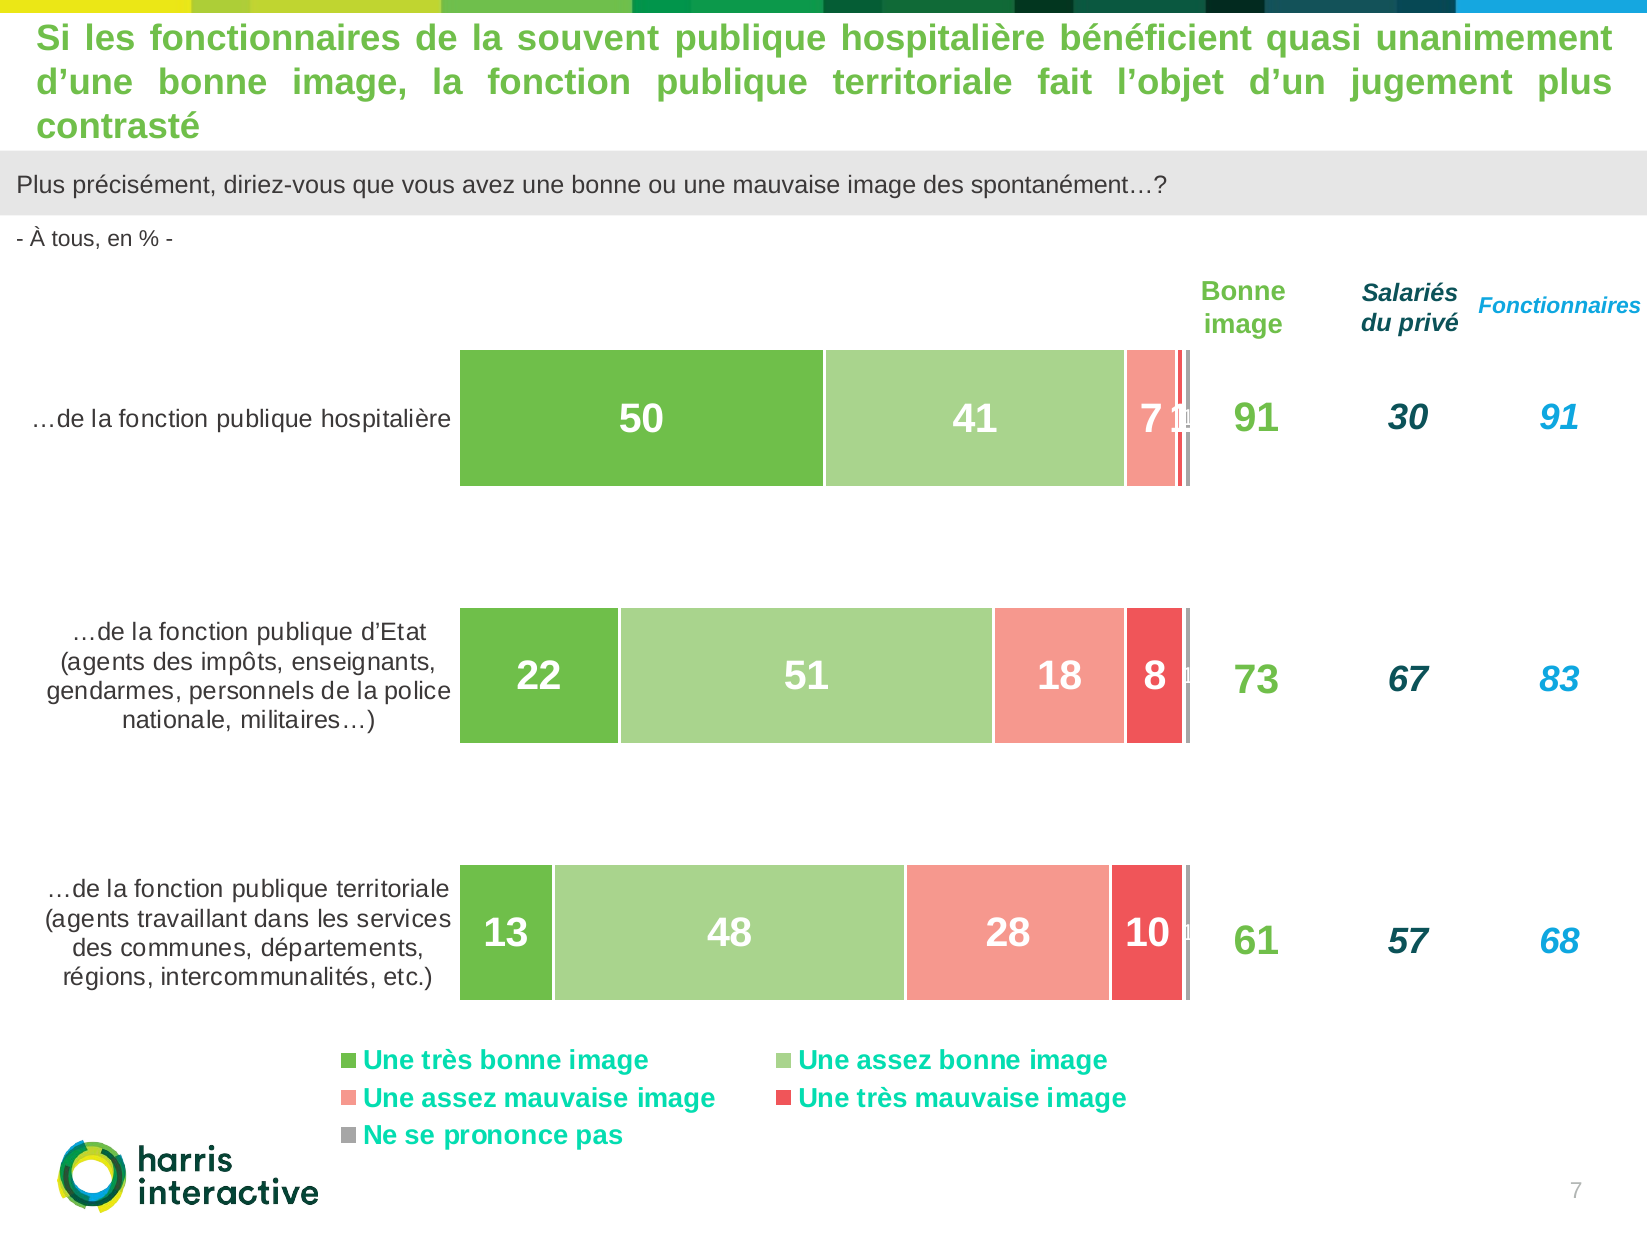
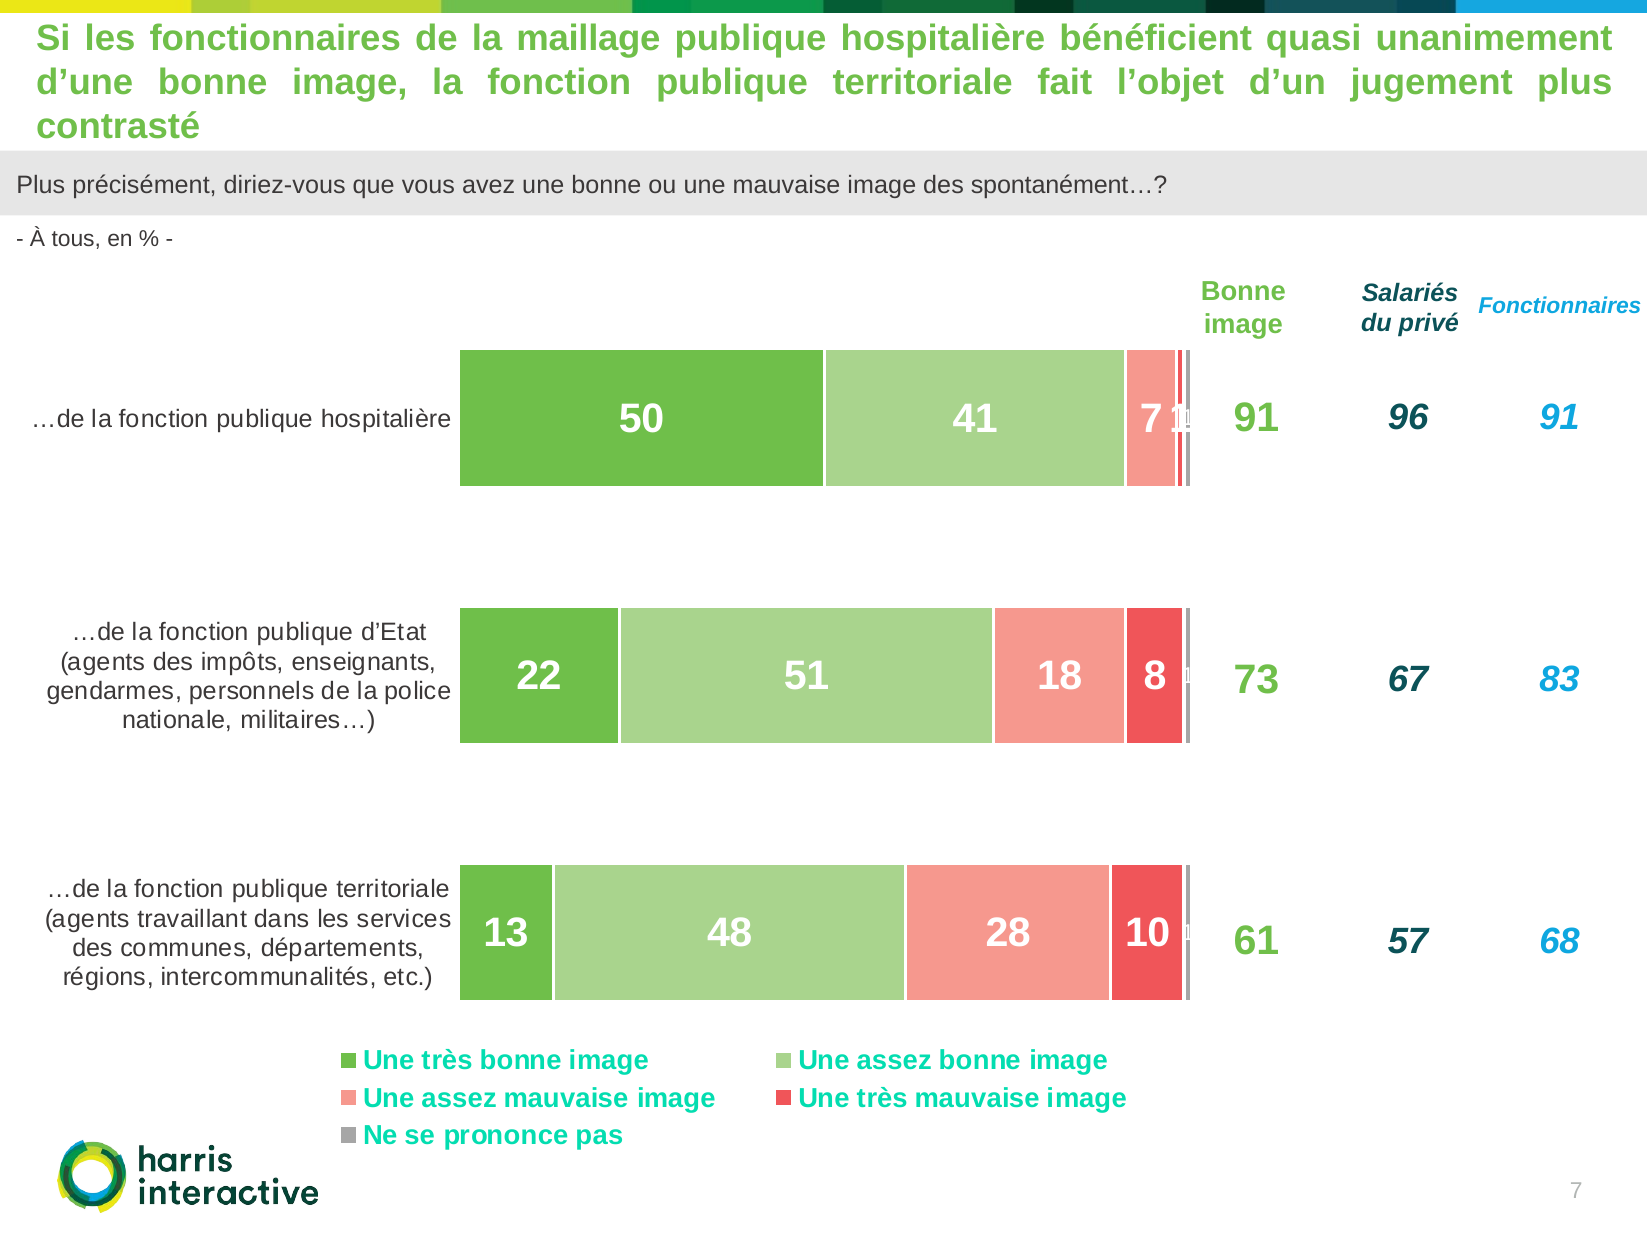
souvent: souvent -> maillage
30: 30 -> 96
